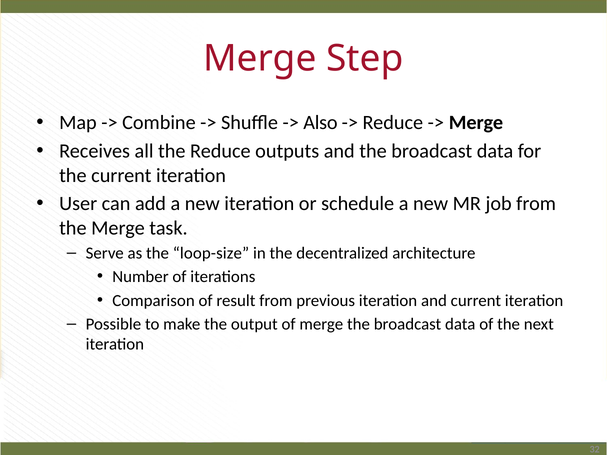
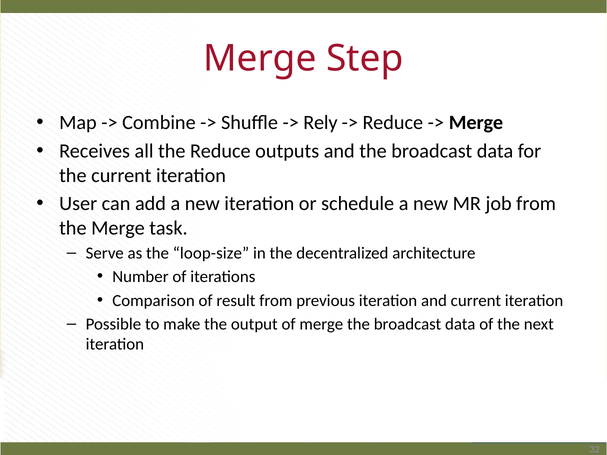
Also: Also -> Rely
